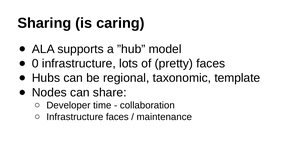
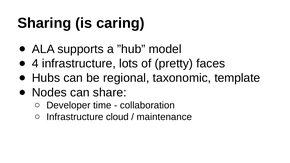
0: 0 -> 4
Infrastructure faces: faces -> cloud
